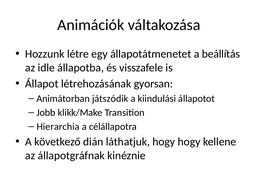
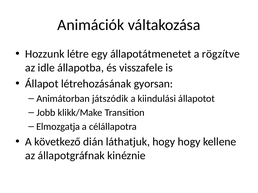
beállítás: beállítás -> rögzítve
Hierarchia: Hierarchia -> Elmozgatja
